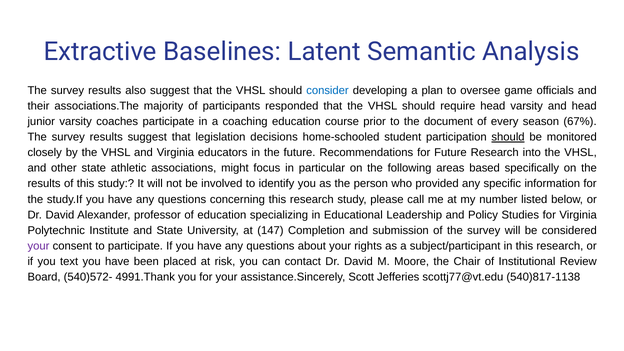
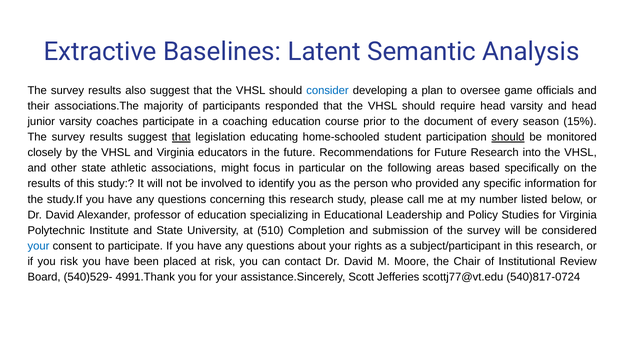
67%: 67% -> 15%
that at (181, 137) underline: none -> present
decisions: decisions -> educating
147: 147 -> 510
your at (38, 246) colour: purple -> blue
you text: text -> risk
540)572-: 540)572- -> 540)529-
540)817-1138: 540)817-1138 -> 540)817-0724
